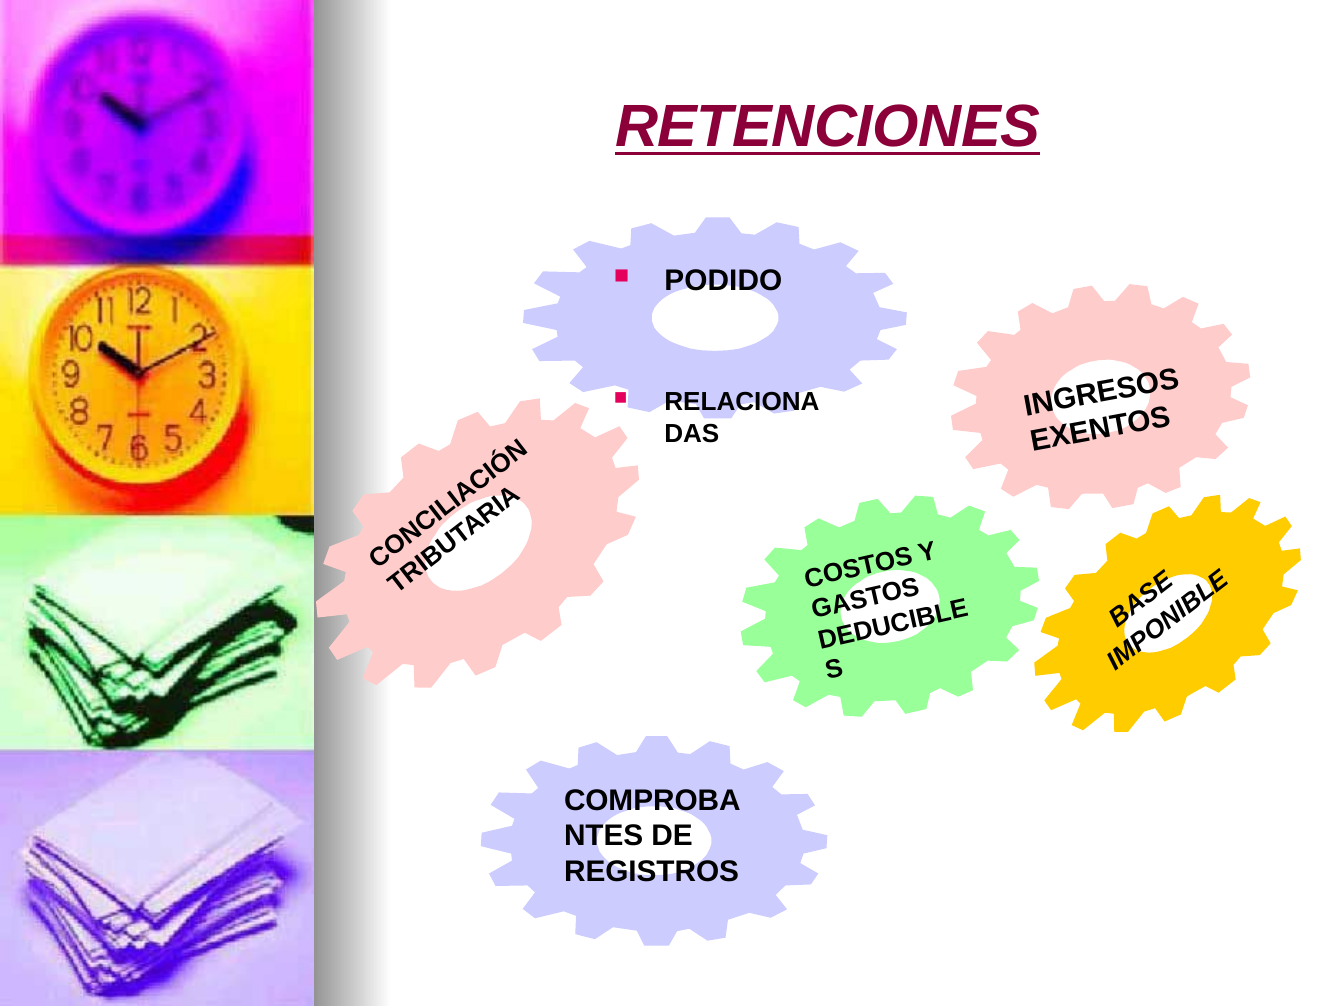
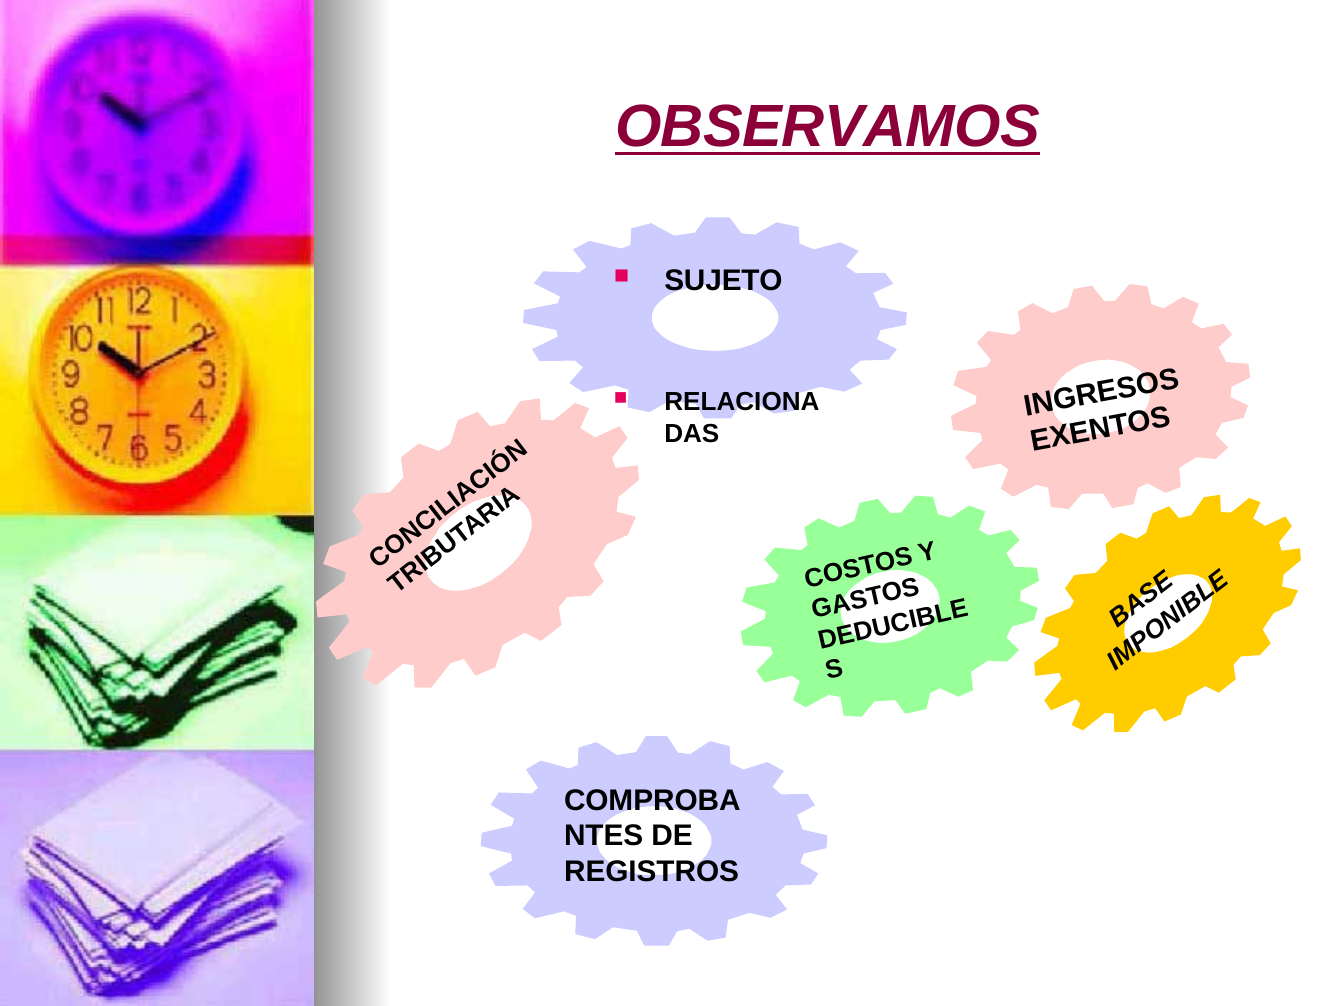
RETENCIONES: RETENCIONES -> OBSERVAMOS
PODIDO: PODIDO -> SUJETO
